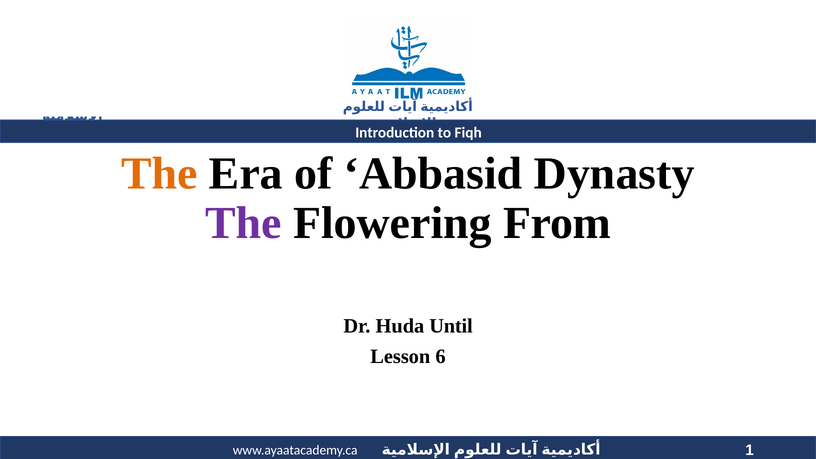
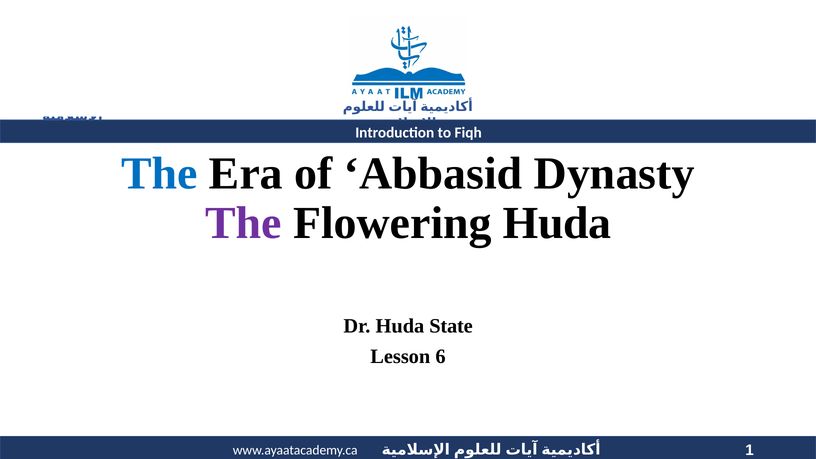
The at (159, 173) colour: orange -> blue
Flowering From: From -> Huda
Until: Until -> State
